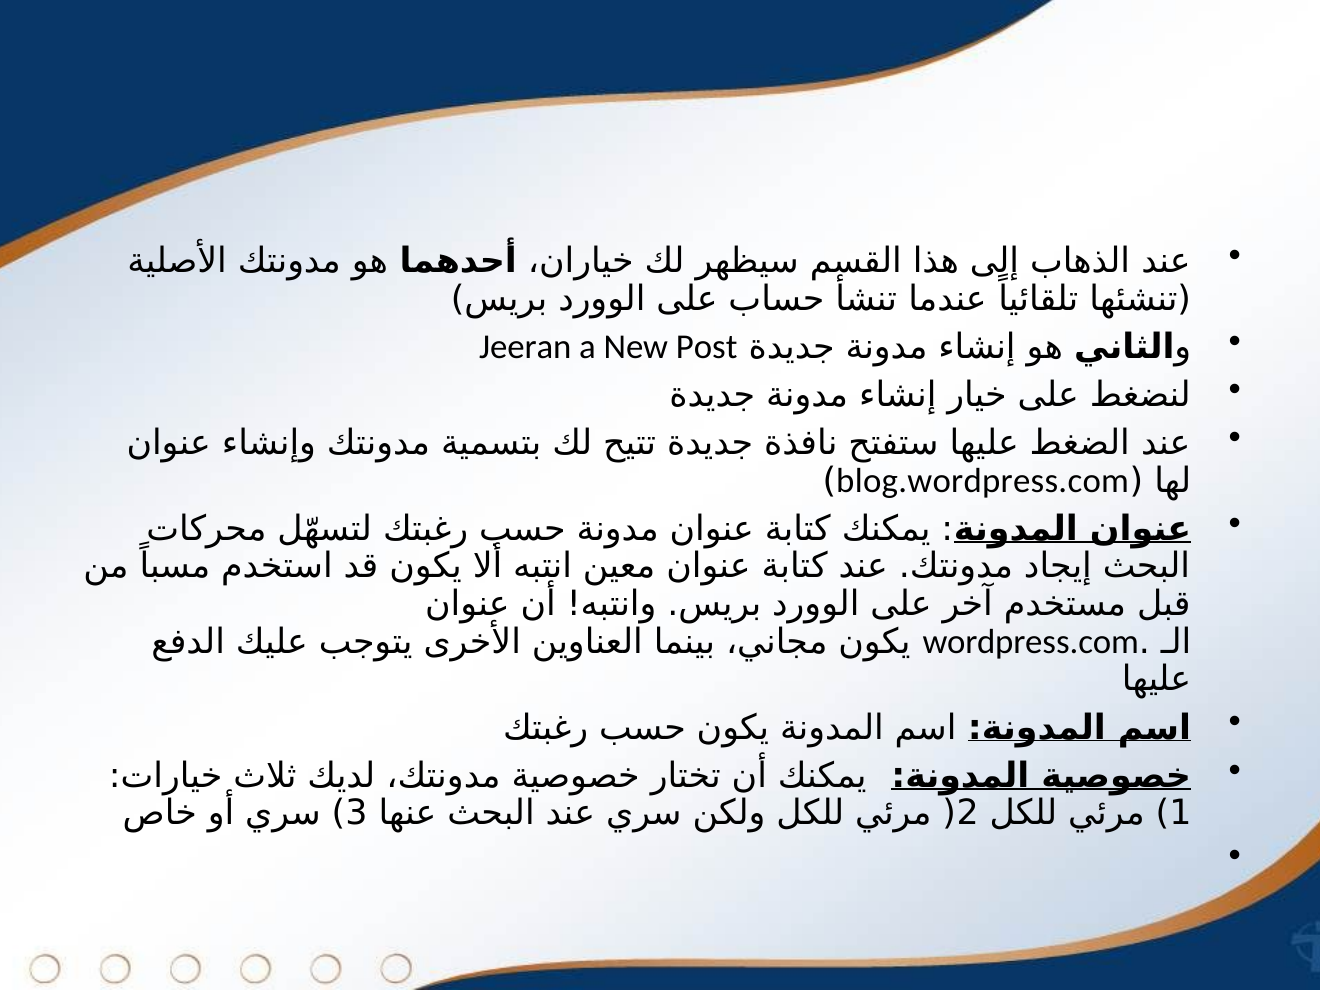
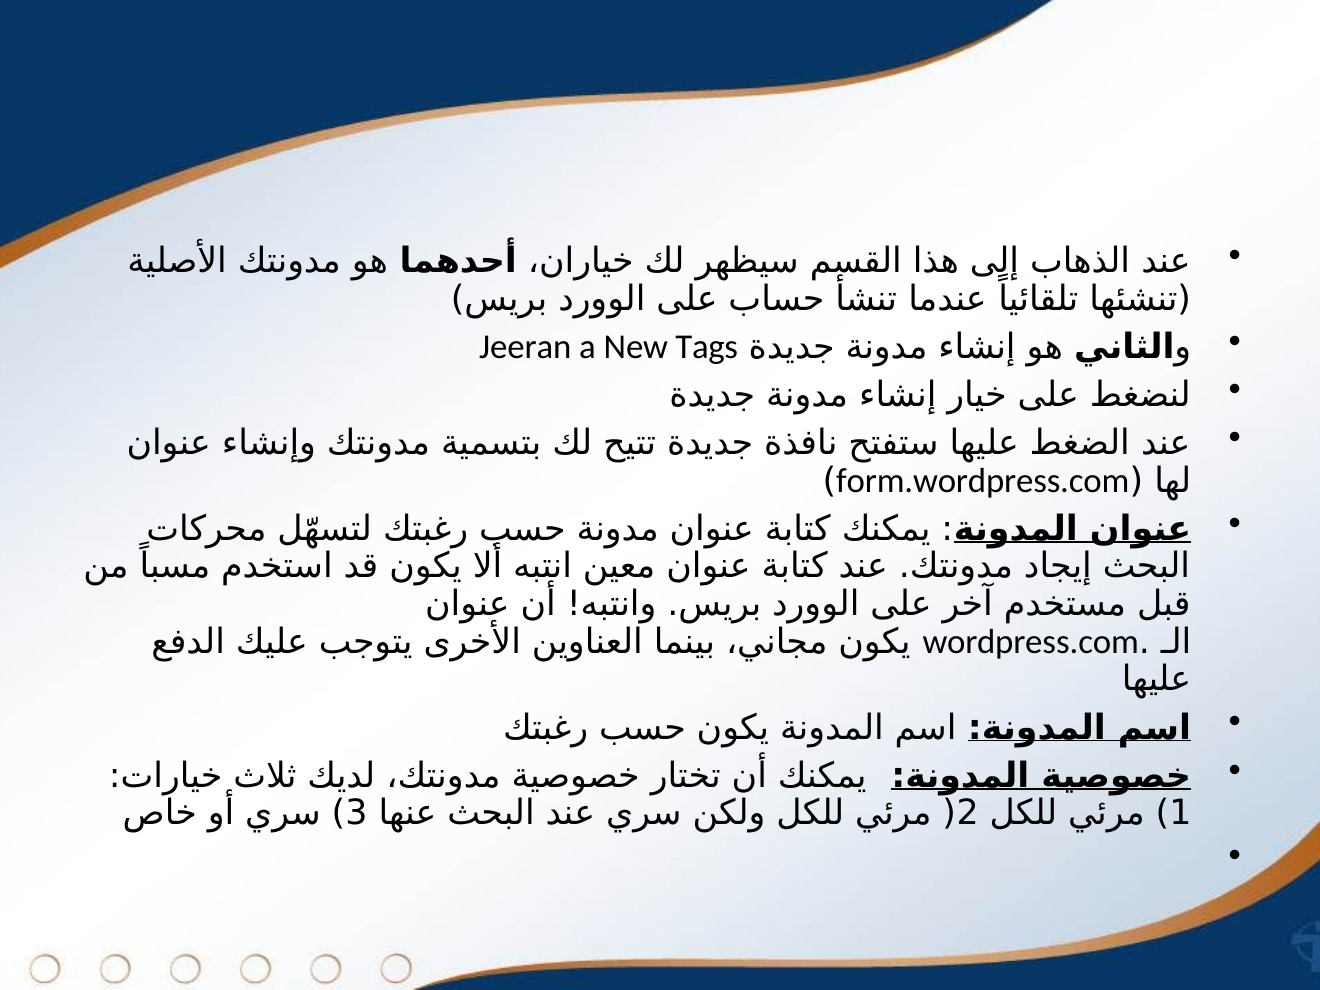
Post: Post -> Tags
blog.wordpress.com: blog.wordpress.com -> form.wordpress.com
